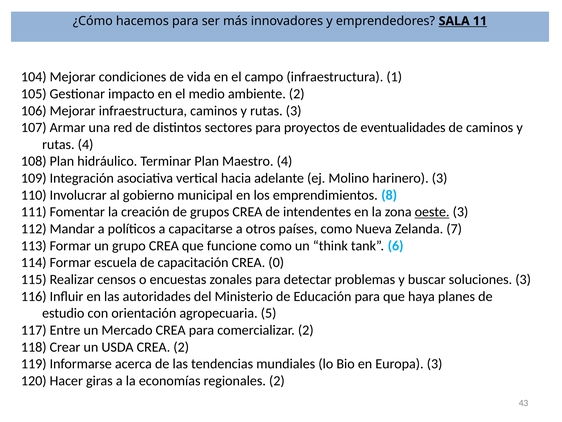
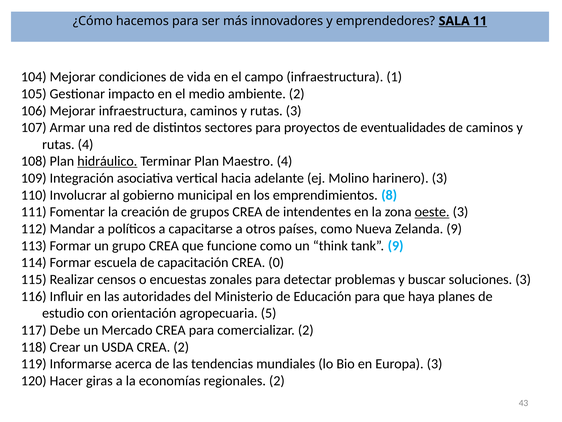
hidráulico underline: none -> present
Zelanda 7: 7 -> 9
tank 6: 6 -> 9
Entre: Entre -> Debe
